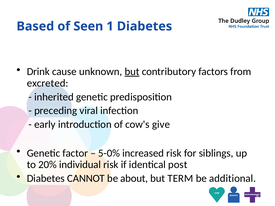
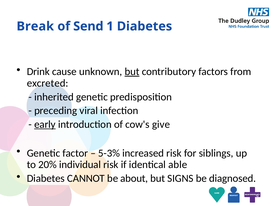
Based: Based -> Break
Seen: Seen -> Send
early underline: none -> present
5-0%: 5-0% -> 5-3%
post: post -> able
TERM: TERM -> SIGNS
additional: additional -> diagnosed
